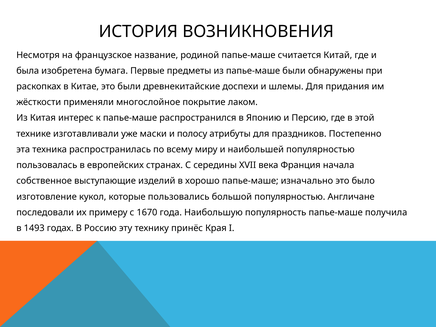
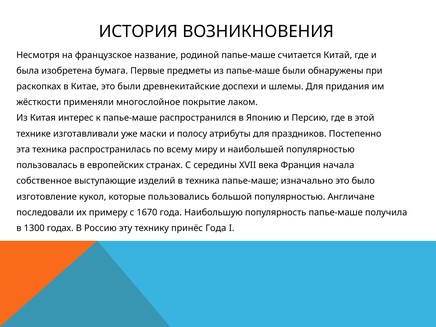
в хорошо: хорошо -> техника
1493: 1493 -> 1300
принёс Края: Края -> Года
